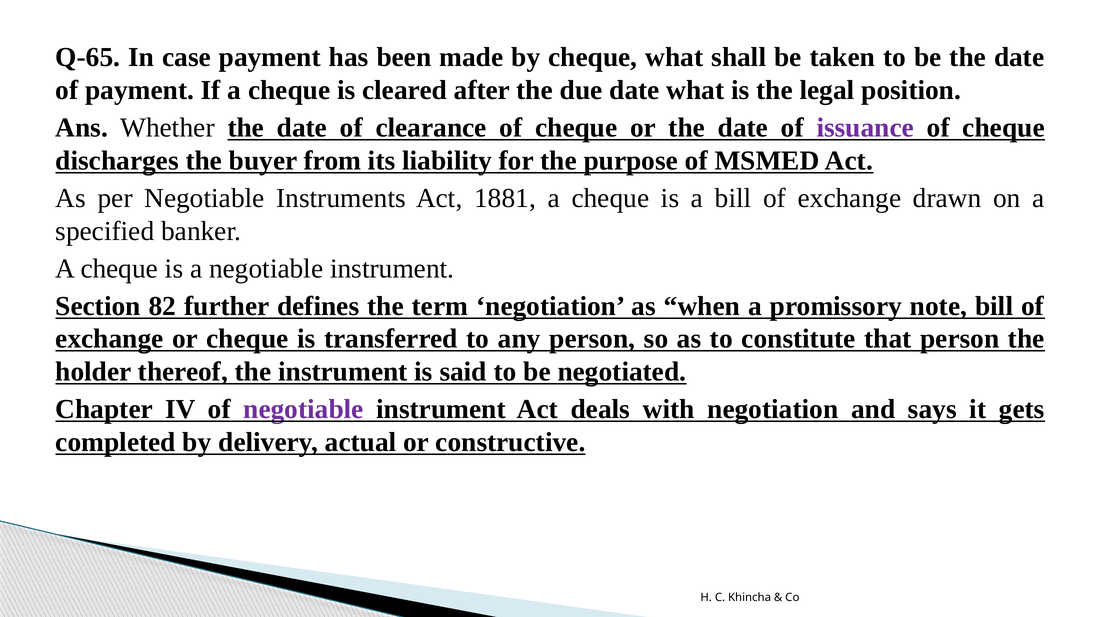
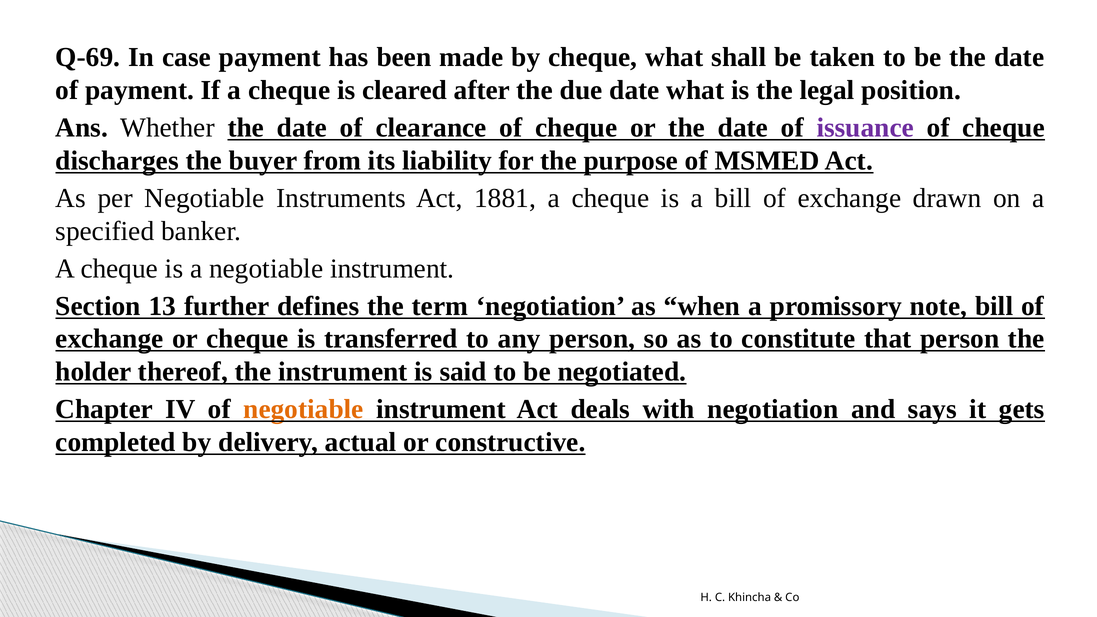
Q-65: Q-65 -> Q-69
82: 82 -> 13
negotiable at (303, 409) colour: purple -> orange
